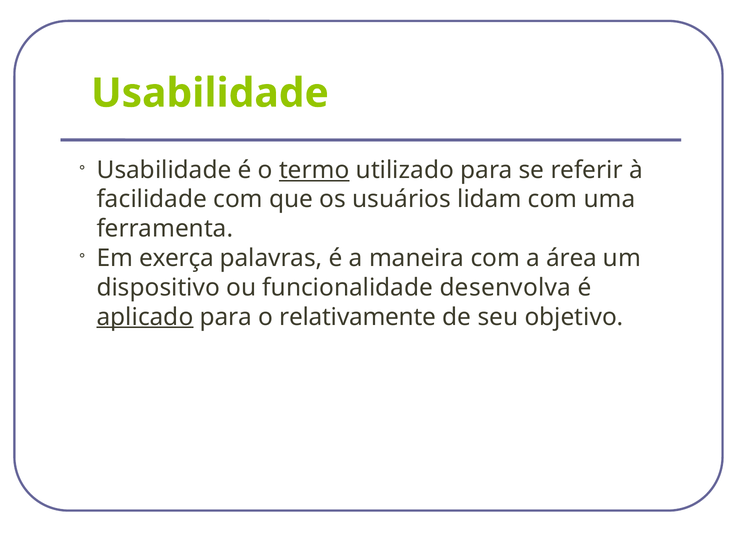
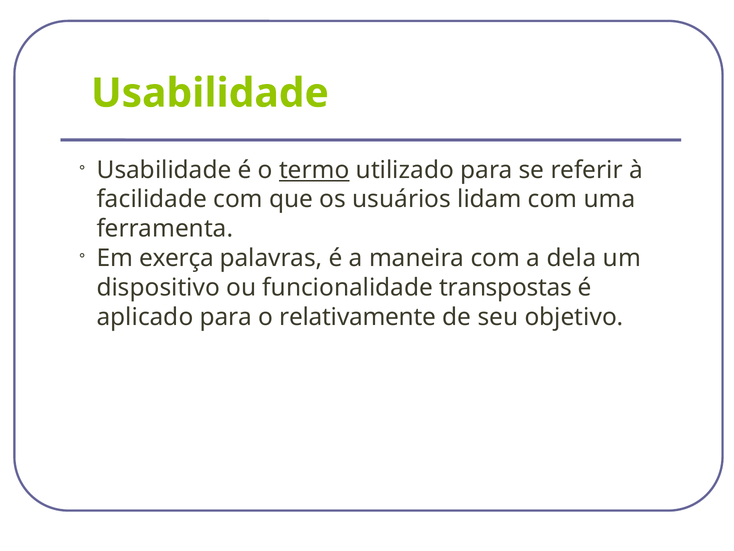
área: área -> dela
desenvolva: desenvolva -> transpostas
aplicado underline: present -> none
